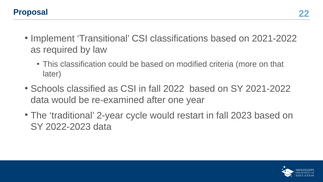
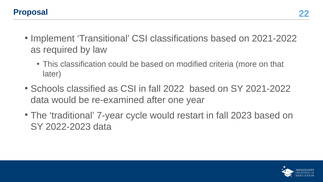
2-year: 2-year -> 7-year
